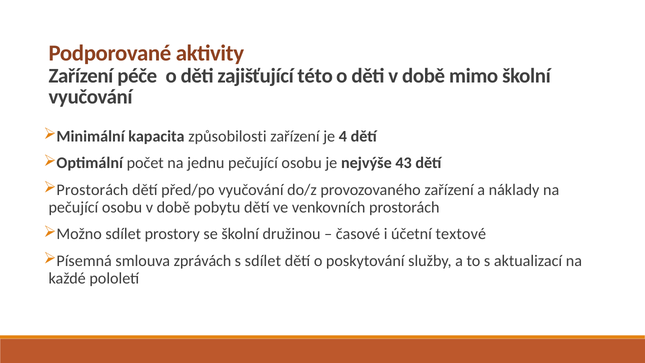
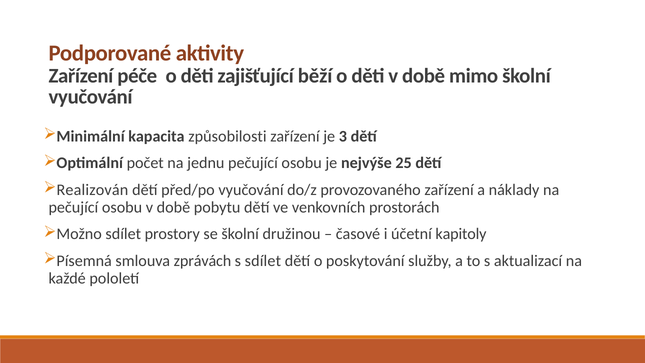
této: této -> běží
4: 4 -> 3
43: 43 -> 25
Prostorách at (92, 190): Prostorách -> Realizován
textové: textové -> kapitoly
